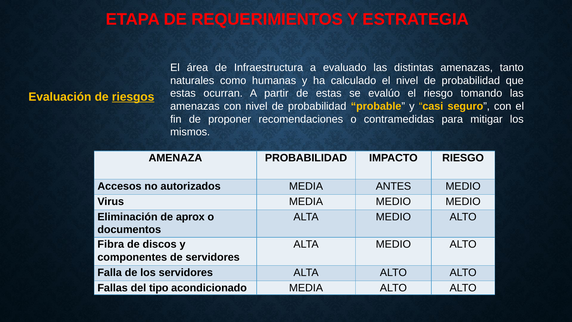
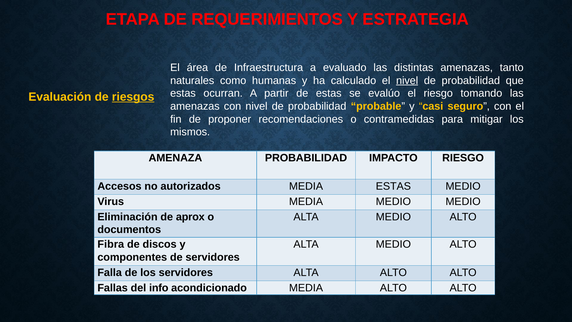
nivel at (407, 80) underline: none -> present
MEDIA ANTES: ANTES -> ESTAS
tipo: tipo -> info
